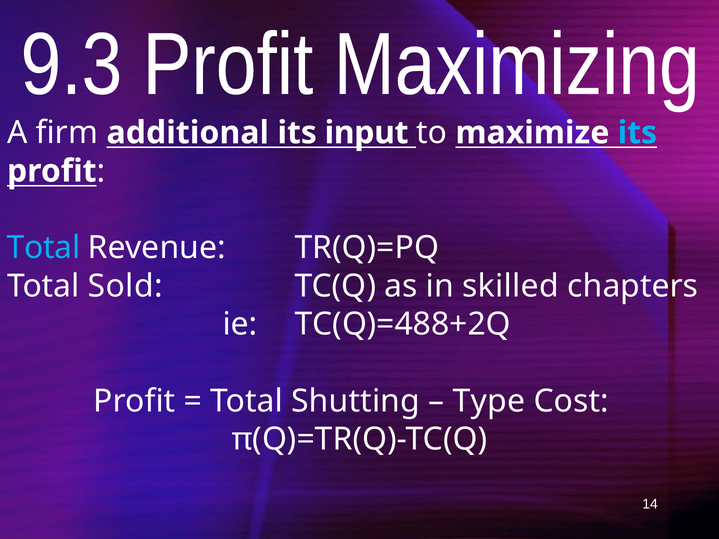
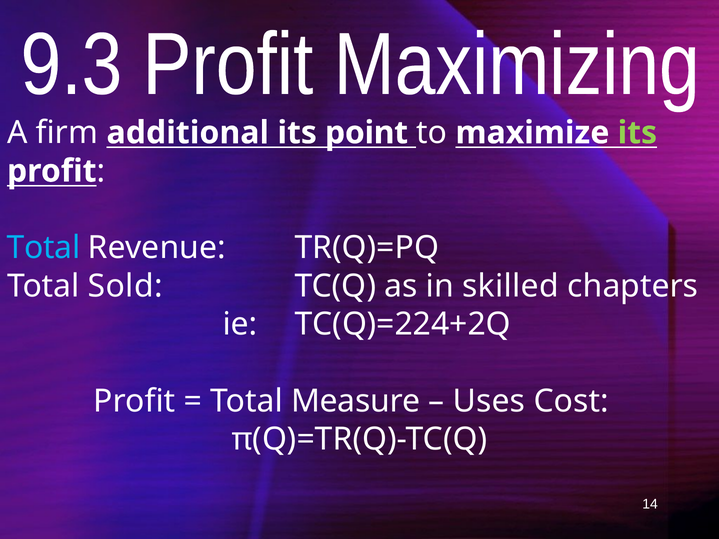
input: input -> point
its at (637, 133) colour: light blue -> light green
TC(Q)=488+2Q: TC(Q)=488+2Q -> TC(Q)=224+2Q
Shutting: Shutting -> Measure
Type: Type -> Uses
